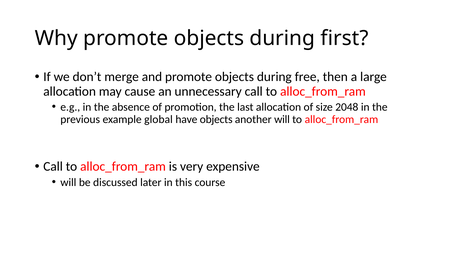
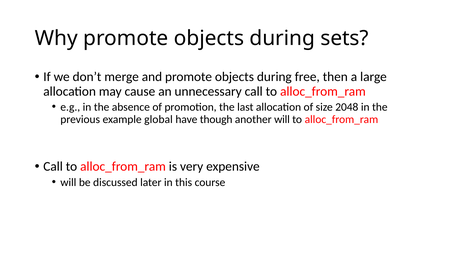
first: first -> sets
have objects: objects -> though
